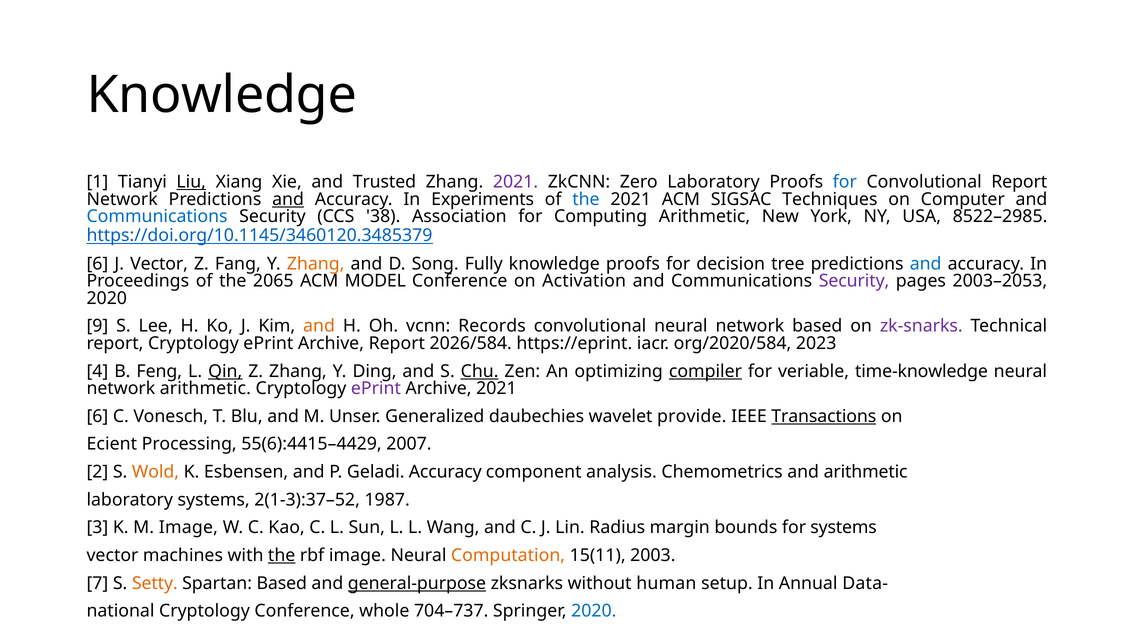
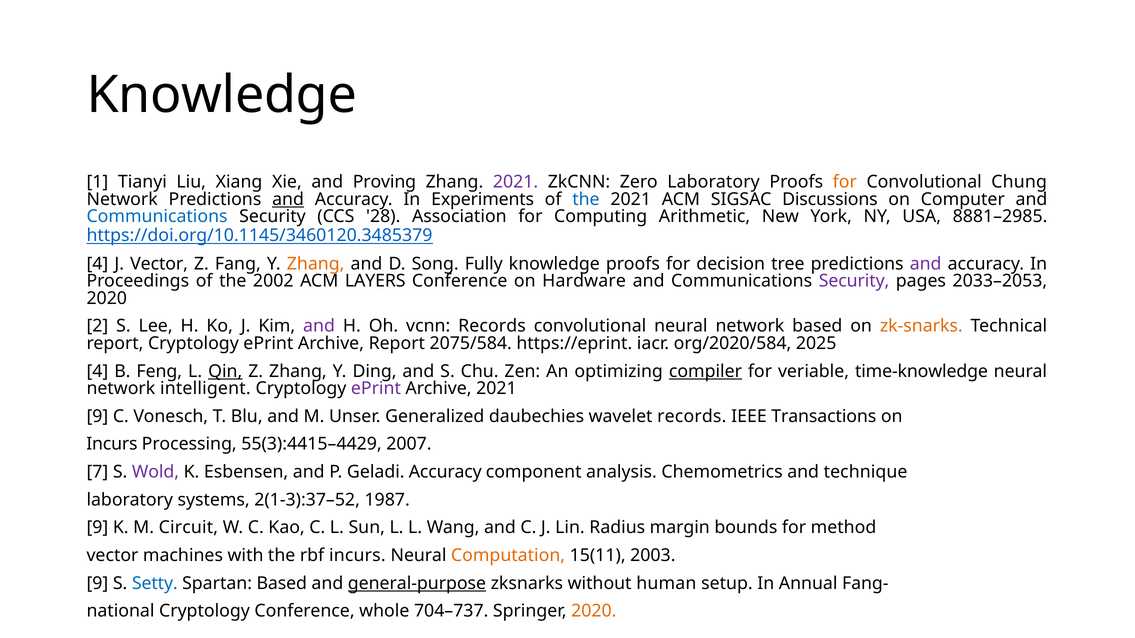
Liu underline: present -> none
Trusted: Trusted -> Proving
for at (845, 182) colour: blue -> orange
Convolutional Report: Report -> Chung
Techniques: Techniques -> Discussions
38: 38 -> 28
8522–2985: 8522–2985 -> 8881–2985
6 at (97, 264): 6 -> 4
and at (926, 264) colour: blue -> purple
2065: 2065 -> 2002
MODEL: MODEL -> LAYERS
Activation: Activation -> Hardware
2003–2053: 2003–2053 -> 2033–2053
9: 9 -> 2
and at (319, 326) colour: orange -> purple
zk-snarks colour: purple -> orange
2026/584: 2026/584 -> 2075/584
2023: 2023 -> 2025
Chu underline: present -> none
network arithmetic: arithmetic -> intelligent
6 at (97, 417): 6 -> 9
wavelet provide: provide -> records
Transactions underline: present -> none
Ecient at (112, 444): Ecient -> Incurs
55(6):4415–4429: 55(6):4415–4429 -> 55(3):4415–4429
2: 2 -> 7
Wold colour: orange -> purple
and arithmetic: arithmetic -> technique
3 at (97, 528): 3 -> 9
M Image: Image -> Circuit
for systems: systems -> method
the at (282, 556) underline: present -> none
rbf image: image -> incurs
7 at (97, 584): 7 -> 9
Setty colour: orange -> blue
Data-: Data- -> Fang-
2020 at (594, 611) colour: blue -> orange
